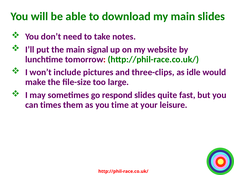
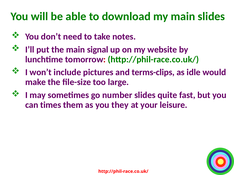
three-clips: three-clips -> terms-clips
respond: respond -> number
time: time -> they
